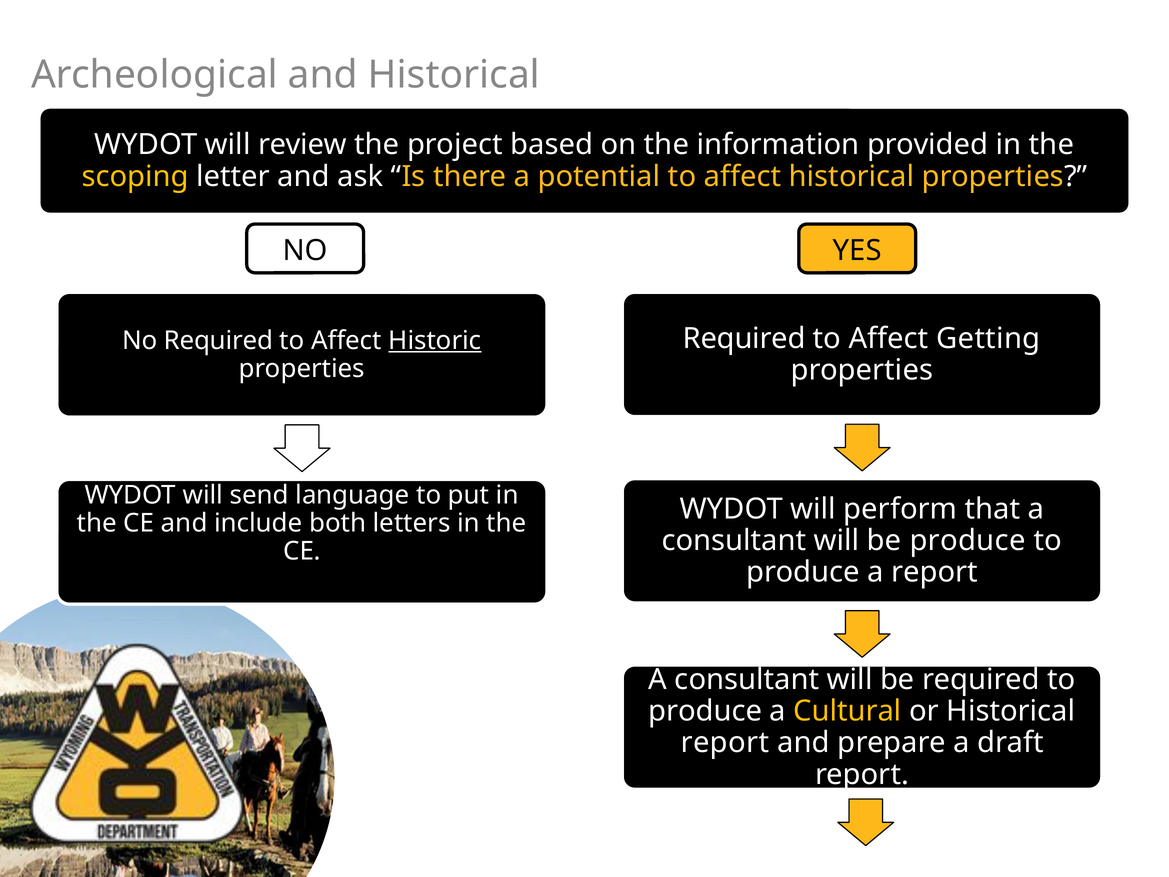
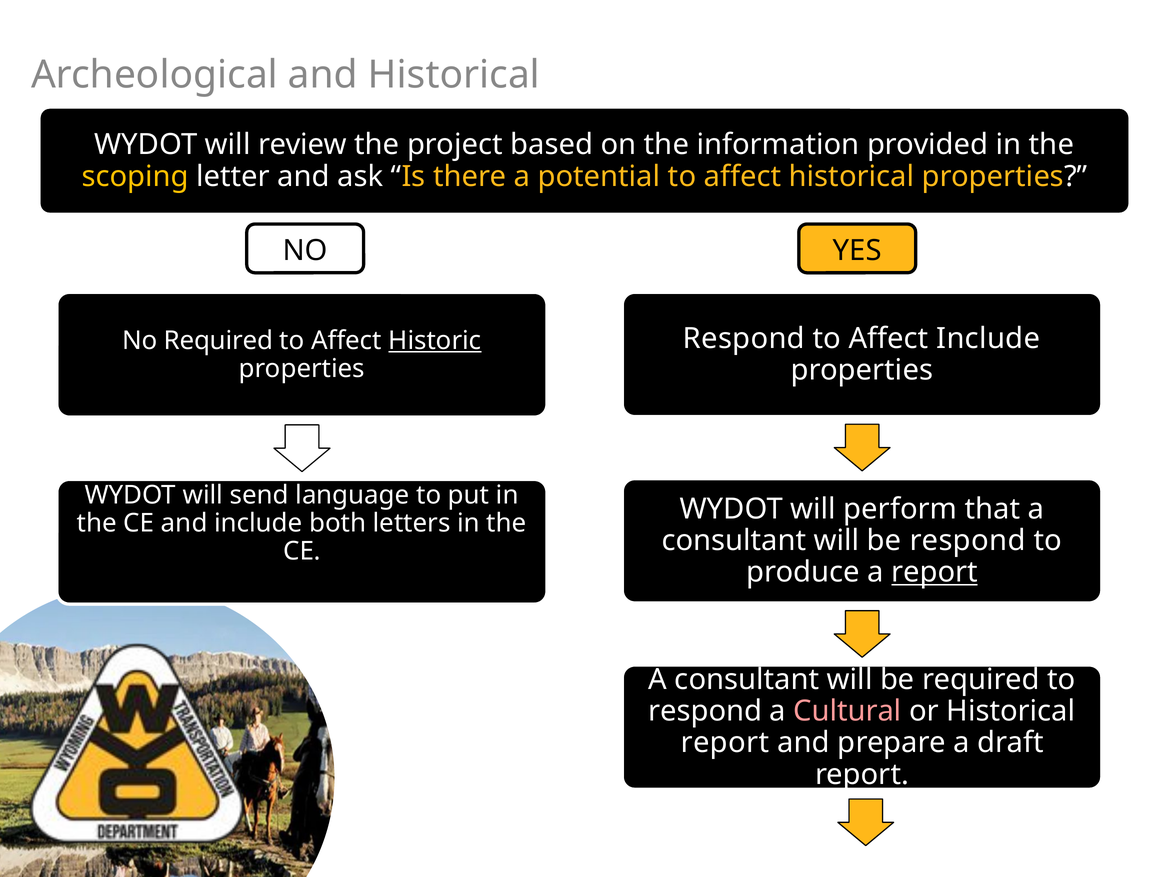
Required at (744, 338): Required -> Respond
Affect Getting: Getting -> Include
be produce: produce -> respond
report at (935, 572) underline: none -> present
produce at (705, 711): produce -> respond
Cultural colour: yellow -> pink
